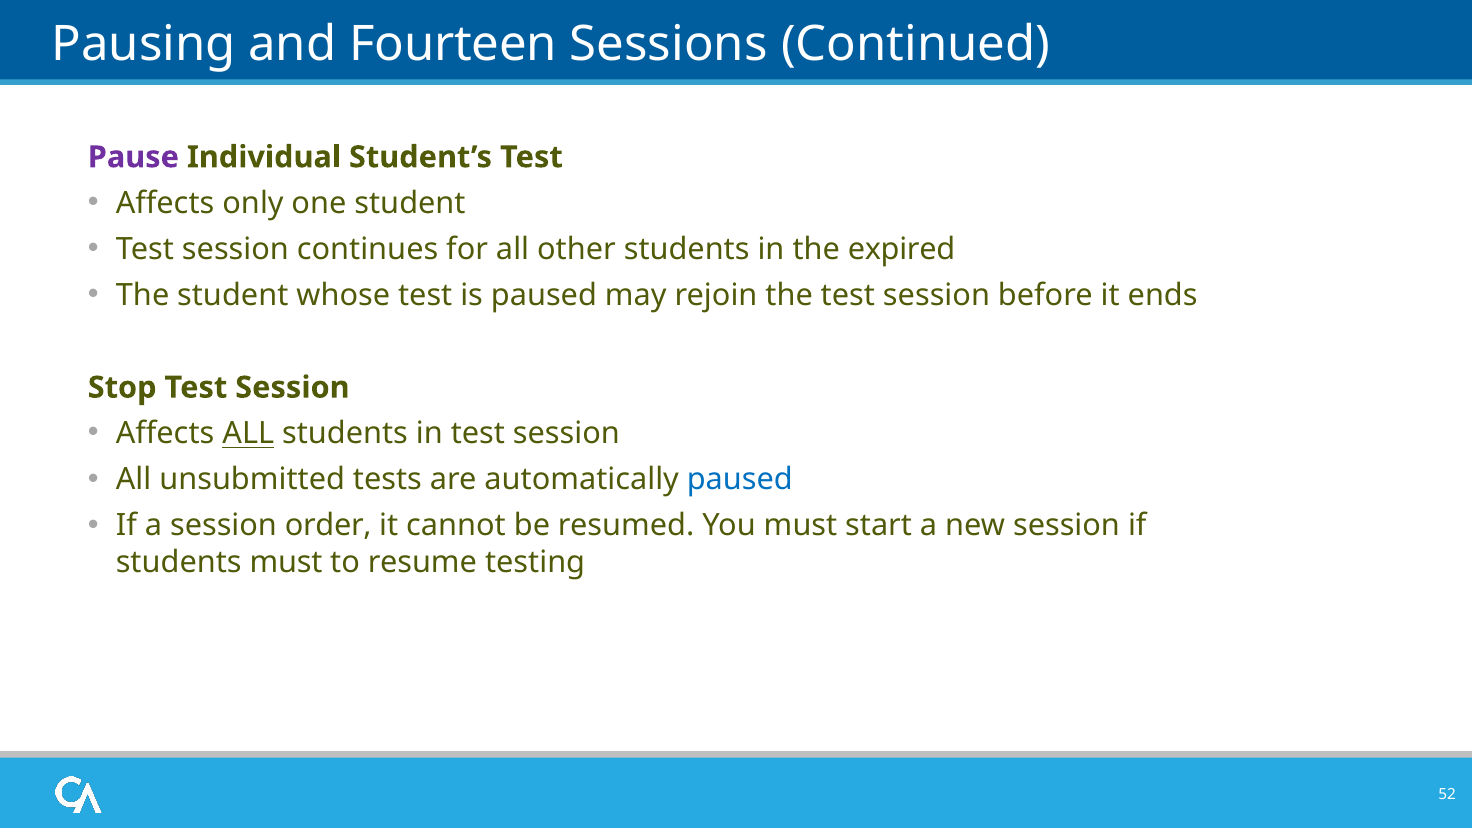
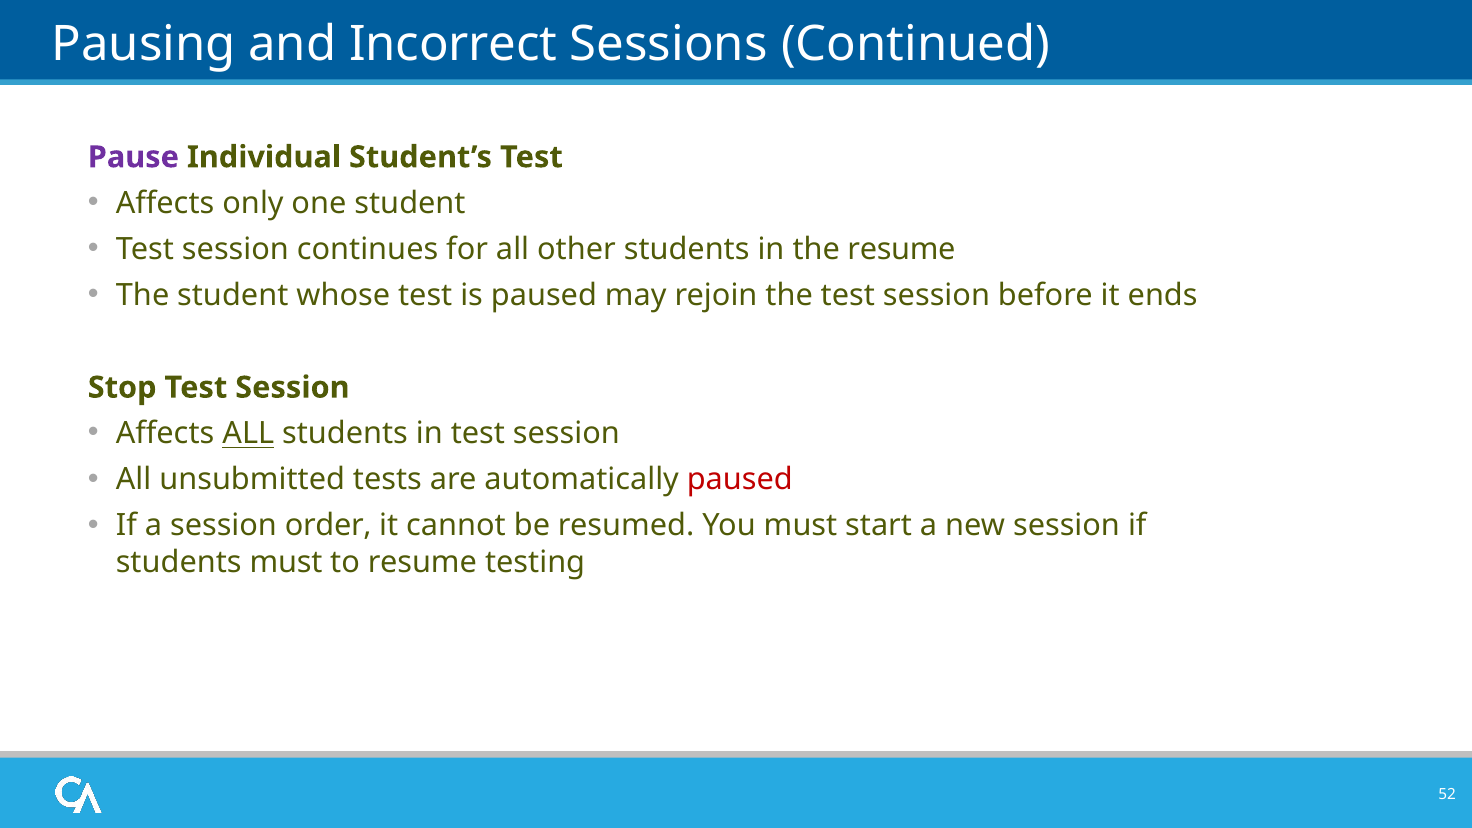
Fourteen: Fourteen -> Incorrect
the expired: expired -> resume
paused at (740, 480) colour: blue -> red
